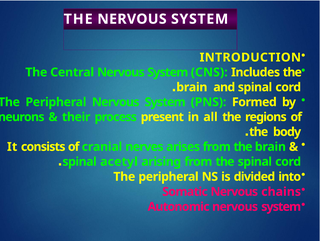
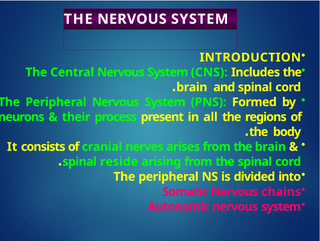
acetyl: acetyl -> reside
